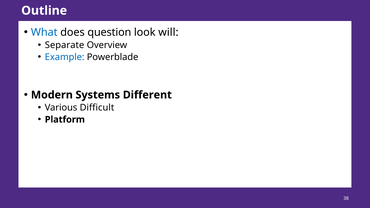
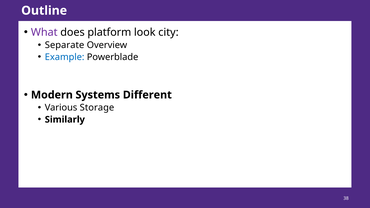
What colour: blue -> purple
question: question -> platform
will: will -> city
Difficult: Difficult -> Storage
Platform: Platform -> Similarly
